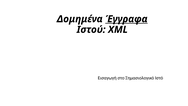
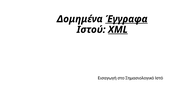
XML underline: none -> present
